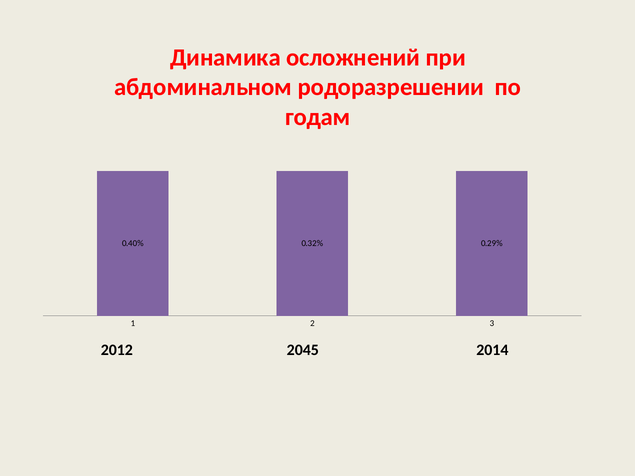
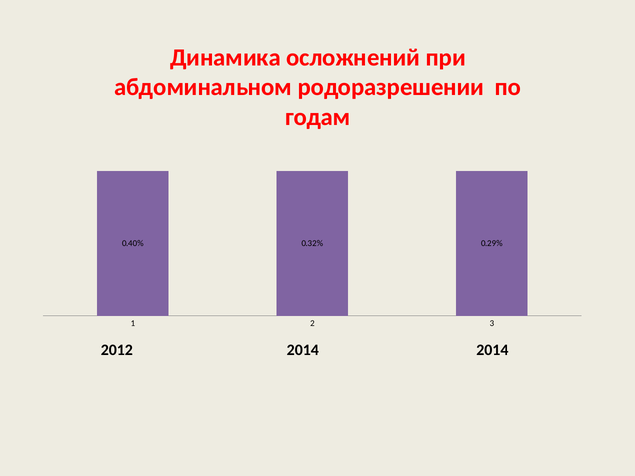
2012 2045: 2045 -> 2014
